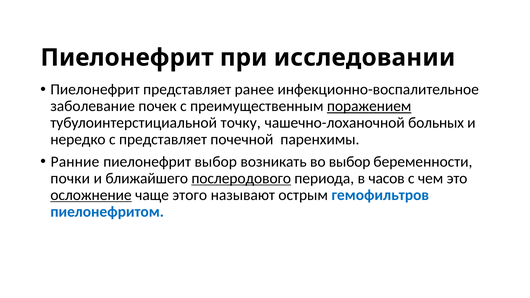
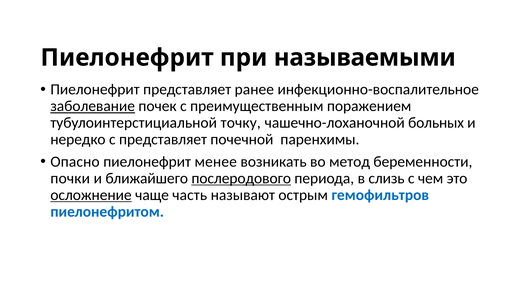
исследовании: исследовании -> называемыми
заболевание underline: none -> present
поражением underline: present -> none
Ранние: Ранние -> Опасно
пиелонефрит выбор: выбор -> менее
во выбор: выбор -> метод
часов: часов -> слизь
этого: этого -> часть
